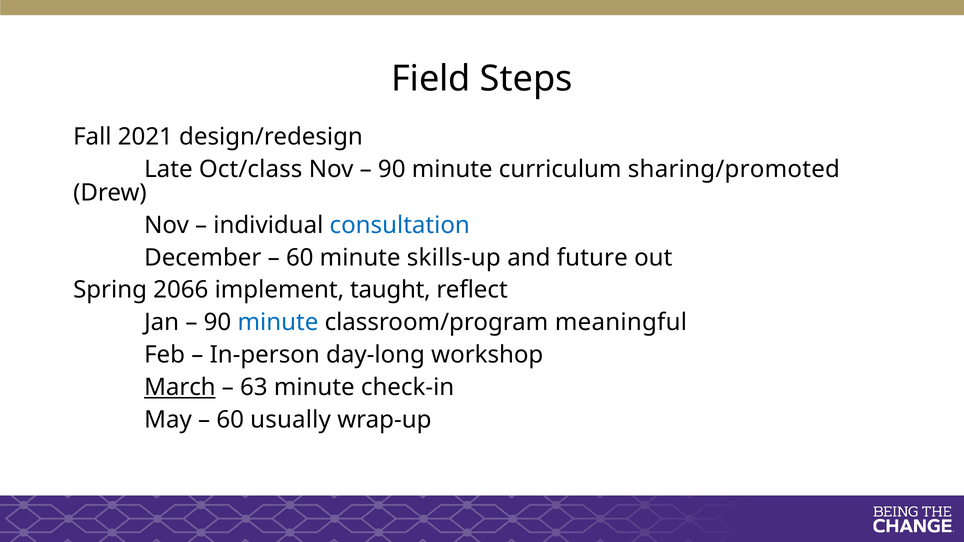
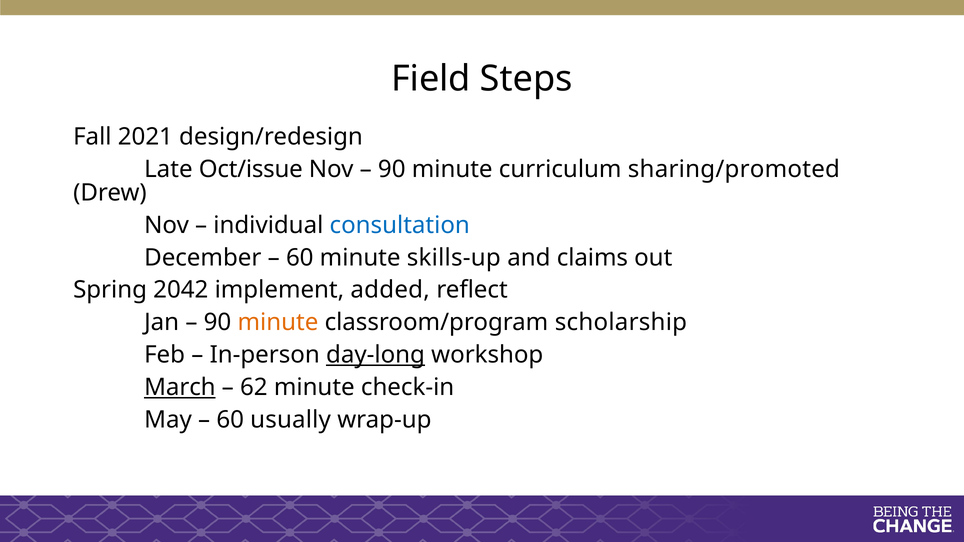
Oct/class: Oct/class -> Oct/issue
future: future -> claims
2066: 2066 -> 2042
taught: taught -> added
minute at (278, 323) colour: blue -> orange
meaningful: meaningful -> scholarship
day-long underline: none -> present
63: 63 -> 62
